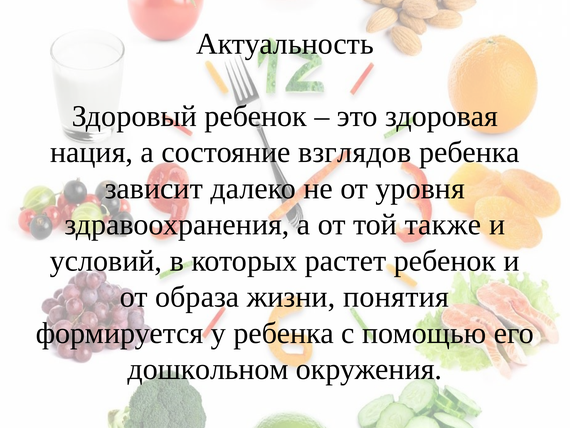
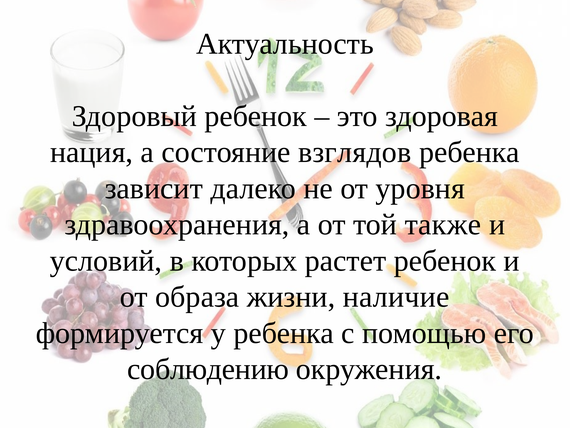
понятия: понятия -> наличие
дошкольном: дошкольном -> соблюдению
